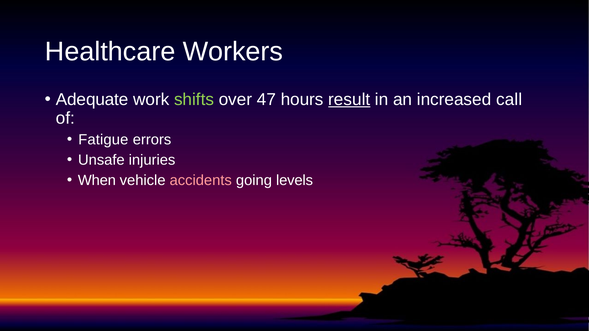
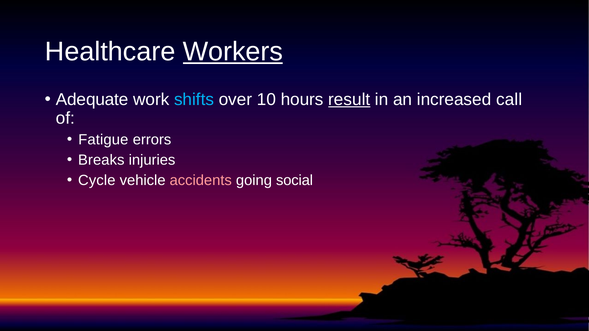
Workers underline: none -> present
shifts colour: light green -> light blue
47: 47 -> 10
Unsafe: Unsafe -> Breaks
When: When -> Cycle
levels: levels -> social
